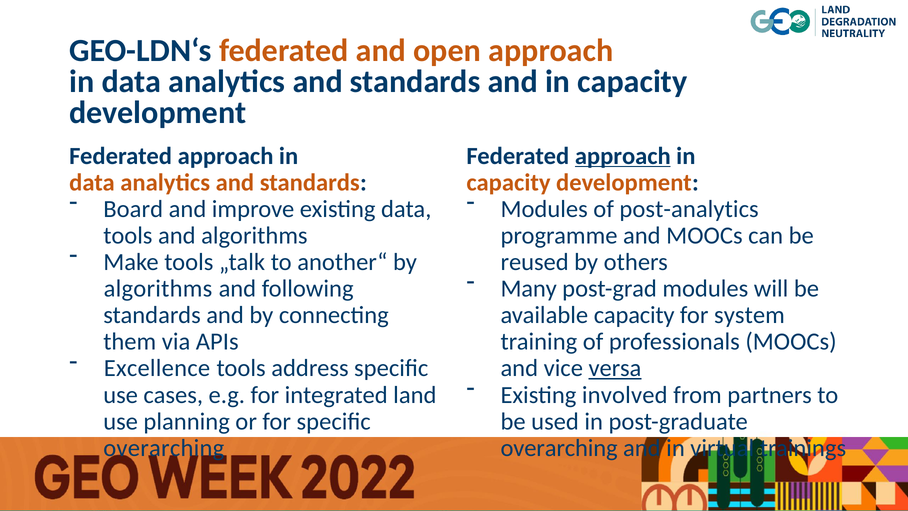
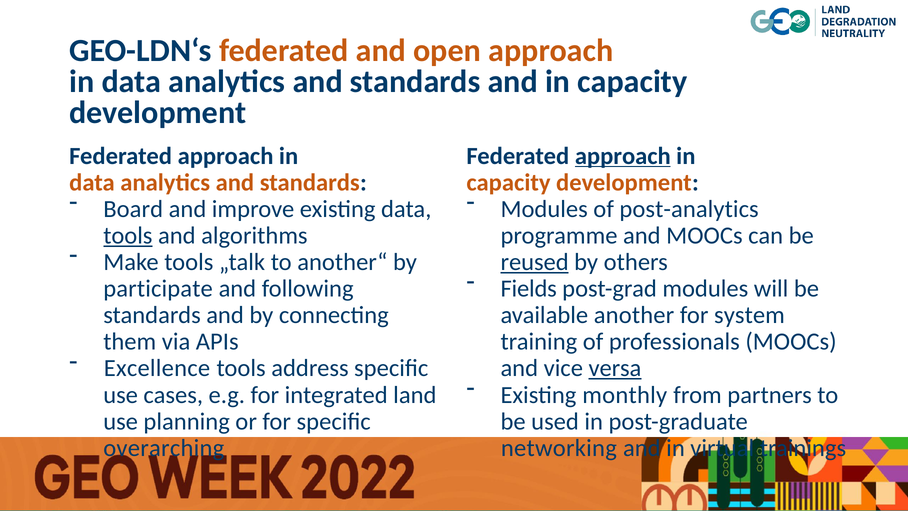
tools at (128, 235) underline: none -> present
reused underline: none -> present
Many: Many -> Fields
algorithms at (158, 289): algorithms -> participate
available capacity: capacity -> another
involved: involved -> monthly
overarching at (559, 448): overarching -> networking
